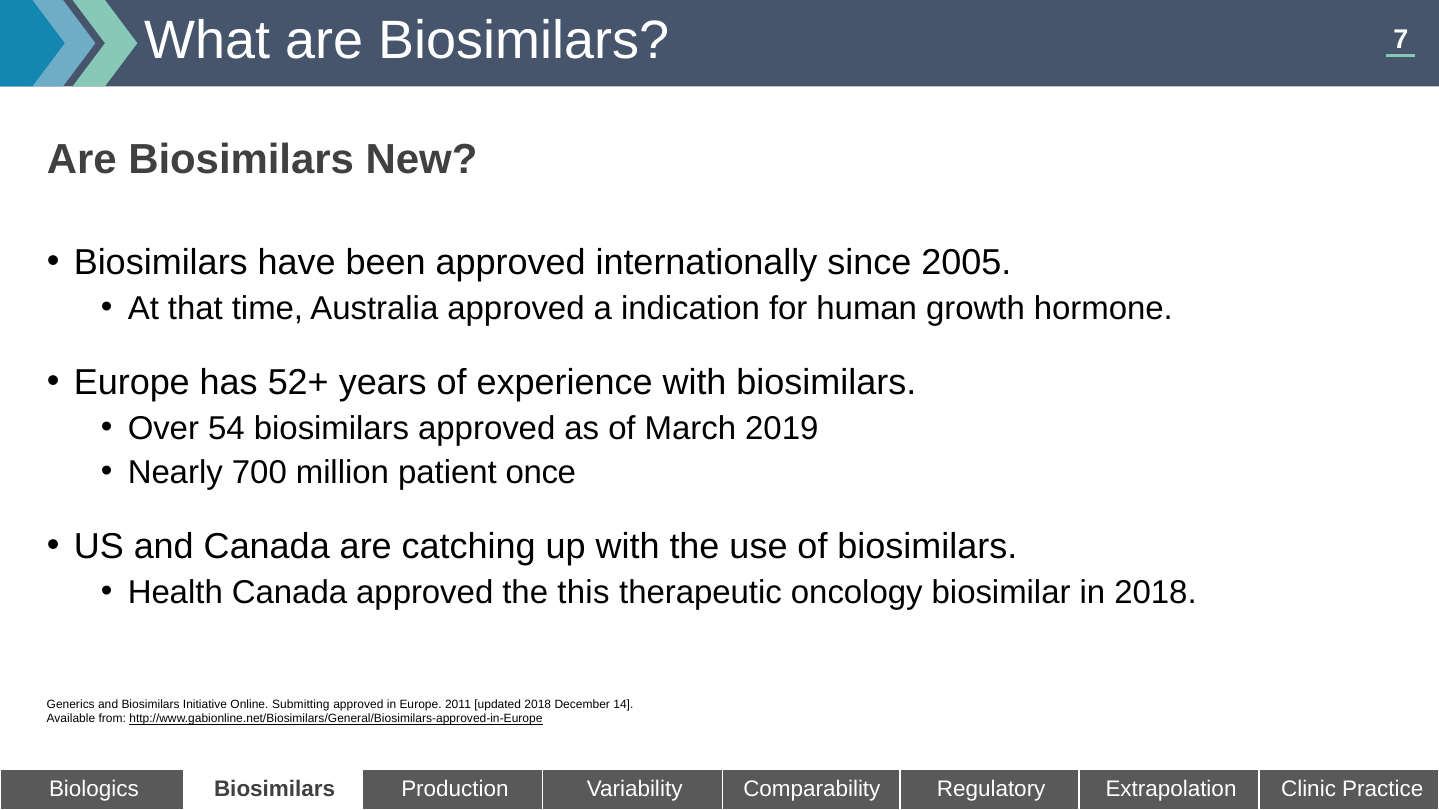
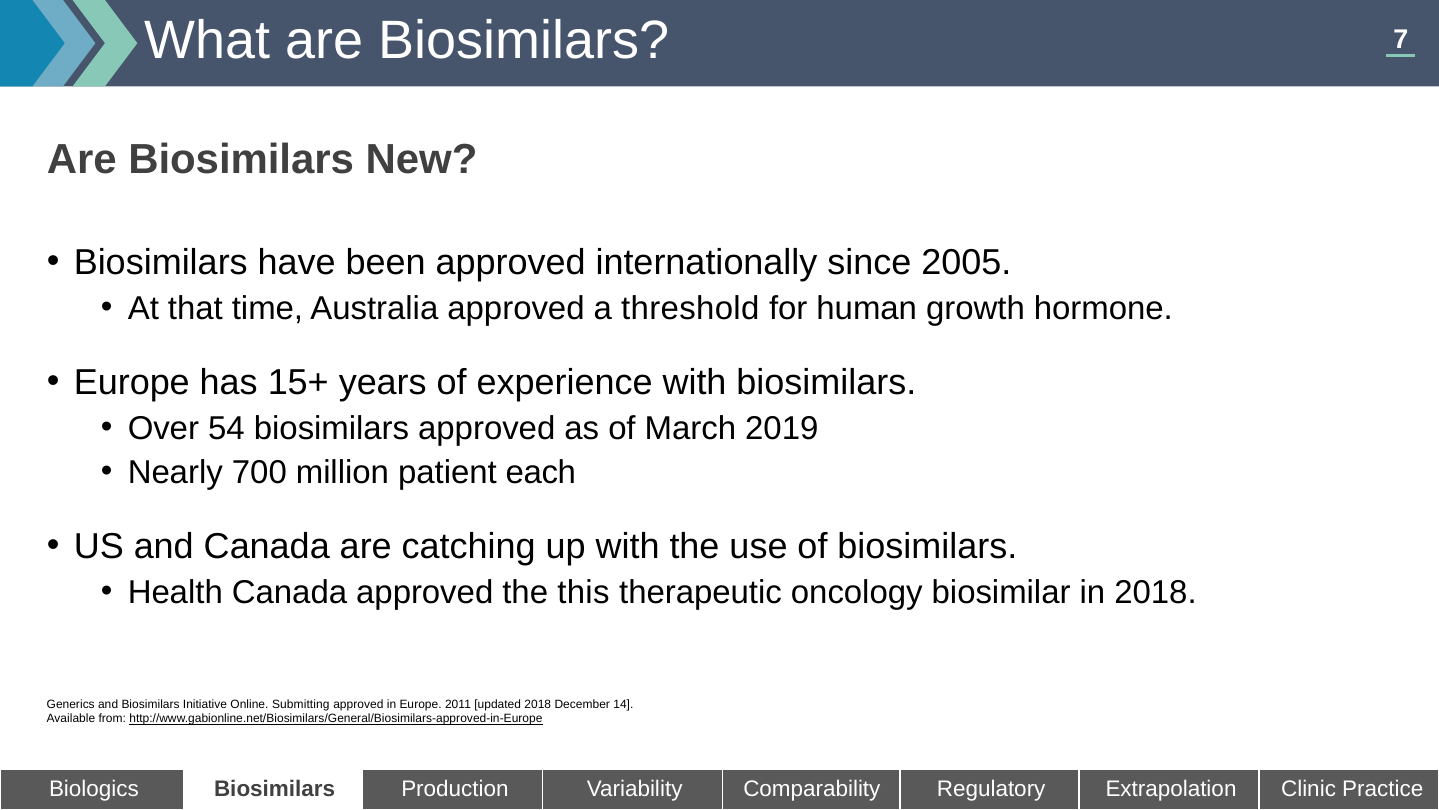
indication: indication -> threshold
52+: 52+ -> 15+
once: once -> each
